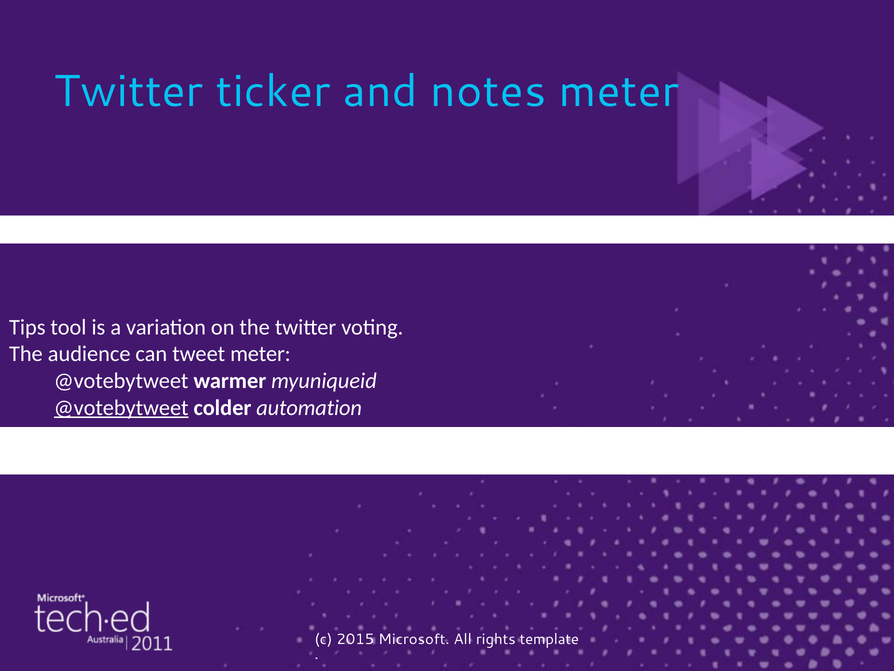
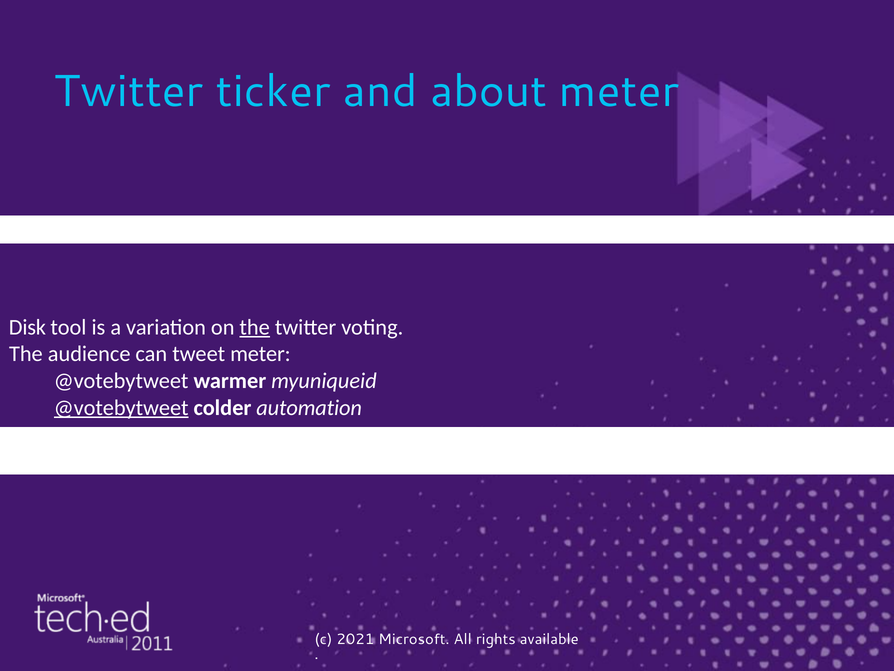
notes: notes -> about
Tips: Tips -> Disk
the at (255, 327) underline: none -> present
2015: 2015 -> 2021
template: template -> available
